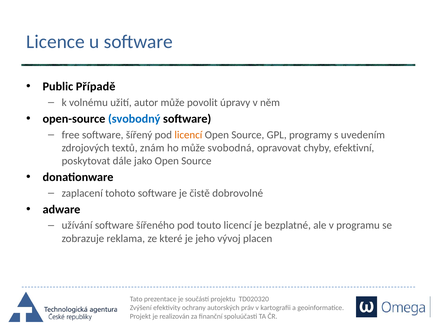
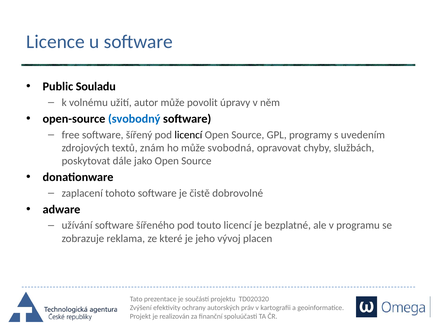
Případě: Případě -> Souladu
licencí at (188, 135) colour: orange -> black
efektivní: efektivní -> službách
